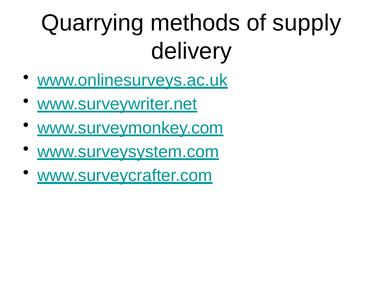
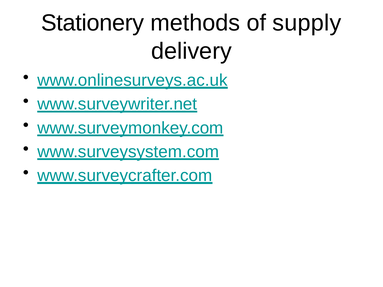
Quarrying: Quarrying -> Stationery
